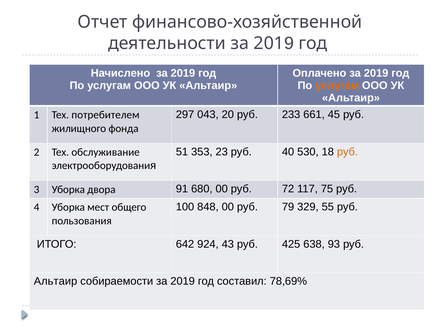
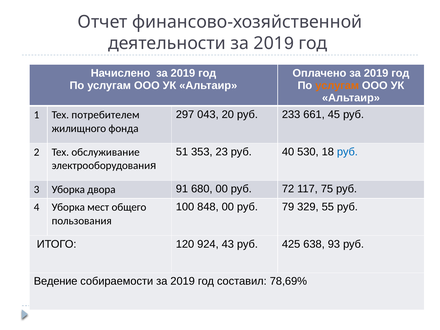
руб at (347, 152) colour: orange -> blue
642: 642 -> 120
Альтаир at (56, 281): Альтаир -> Ведение
